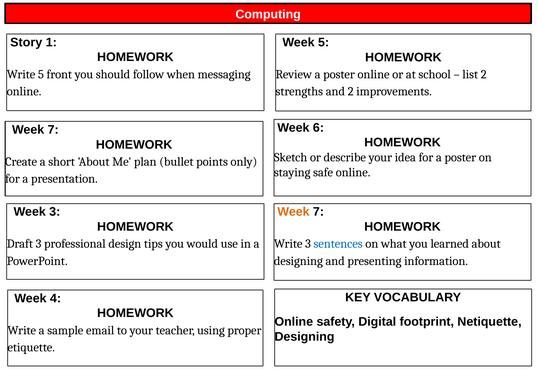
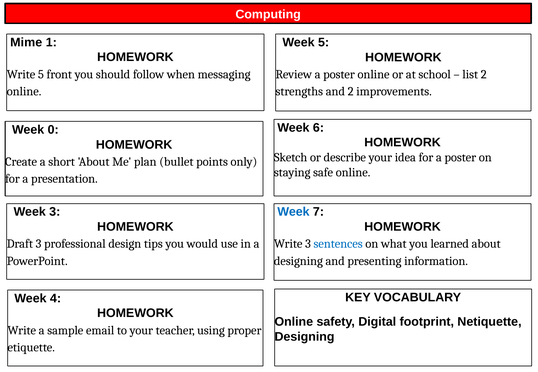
Story: Story -> Mime
7 at (53, 130): 7 -> 0
Week at (293, 212) colour: orange -> blue
